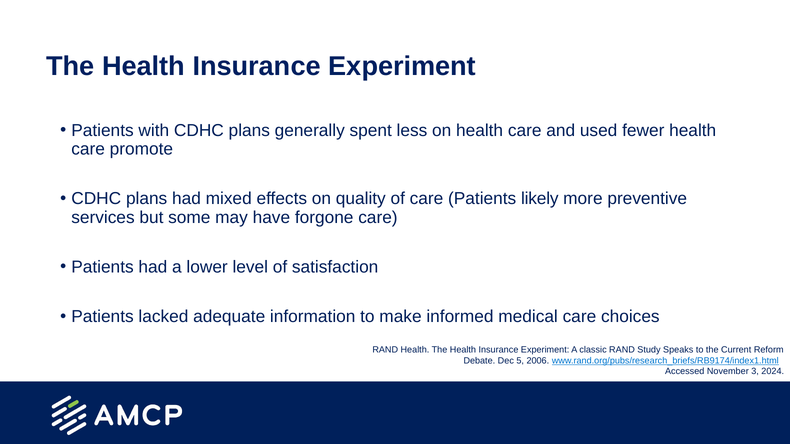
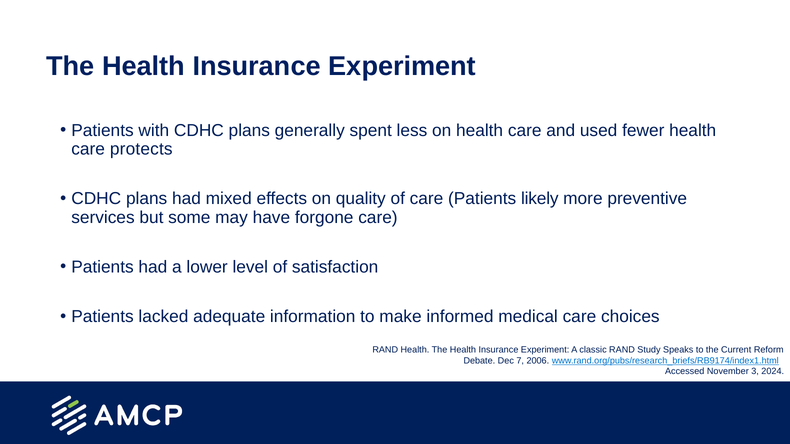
promote: promote -> protects
5: 5 -> 7
